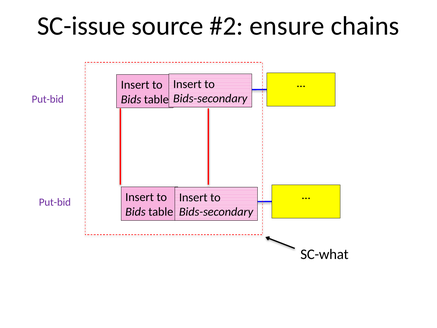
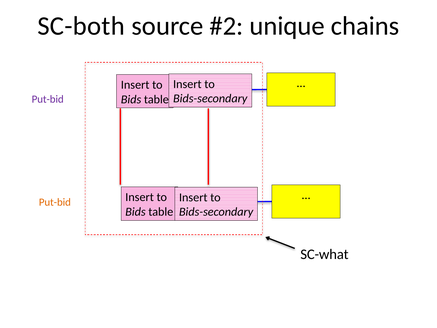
SC-issue: SC-issue -> SC-both
ensure: ensure -> unique
Put-bid at (55, 202) colour: purple -> orange
